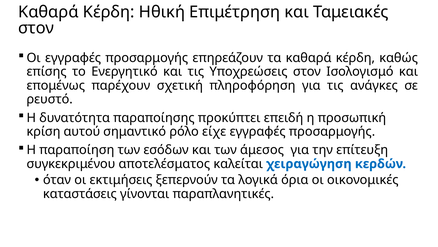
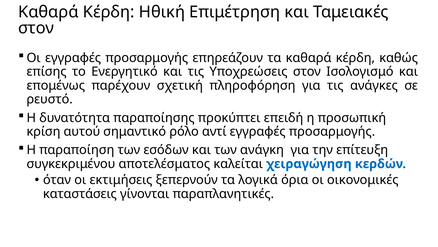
είχε: είχε -> αντί
άμεσος: άμεσος -> ανάγκη
